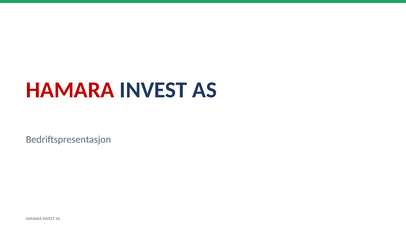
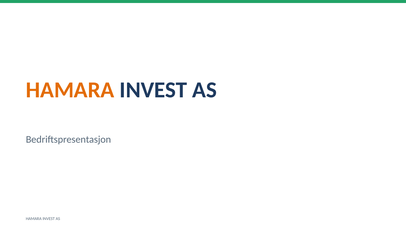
HAMARA at (70, 90) colour: red -> orange
